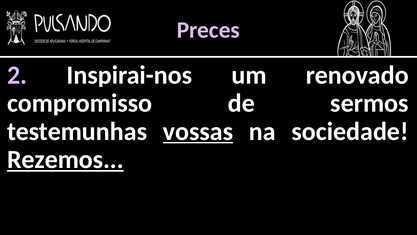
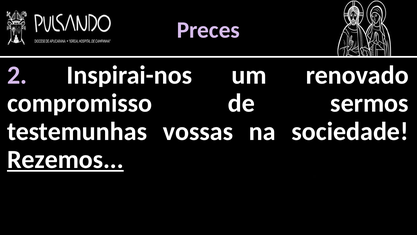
vossas underline: present -> none
